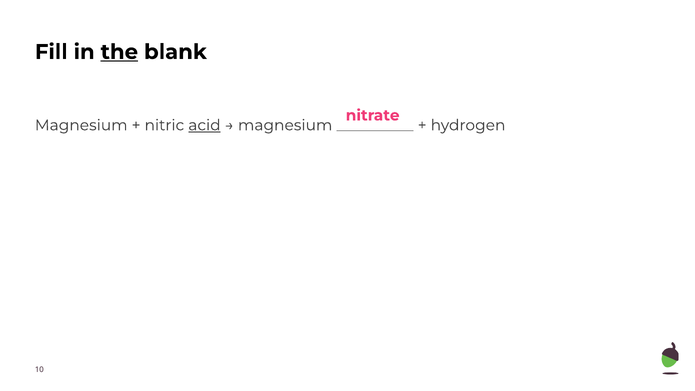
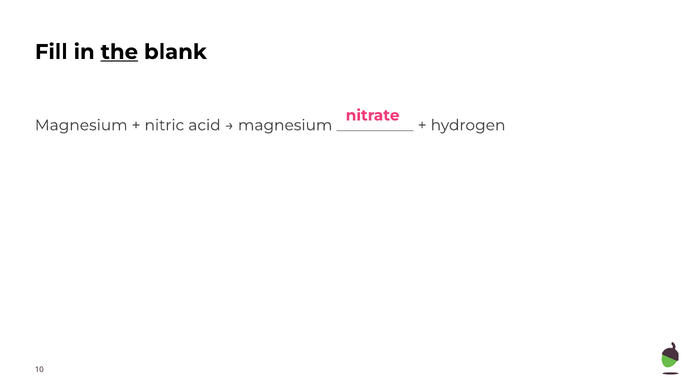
acid underline: present -> none
